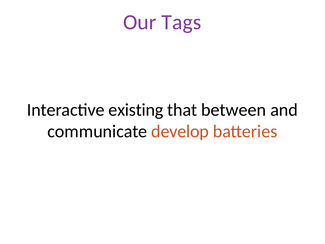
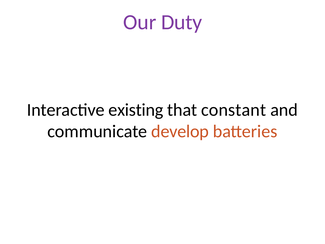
Tags: Tags -> Duty
between: between -> constant
